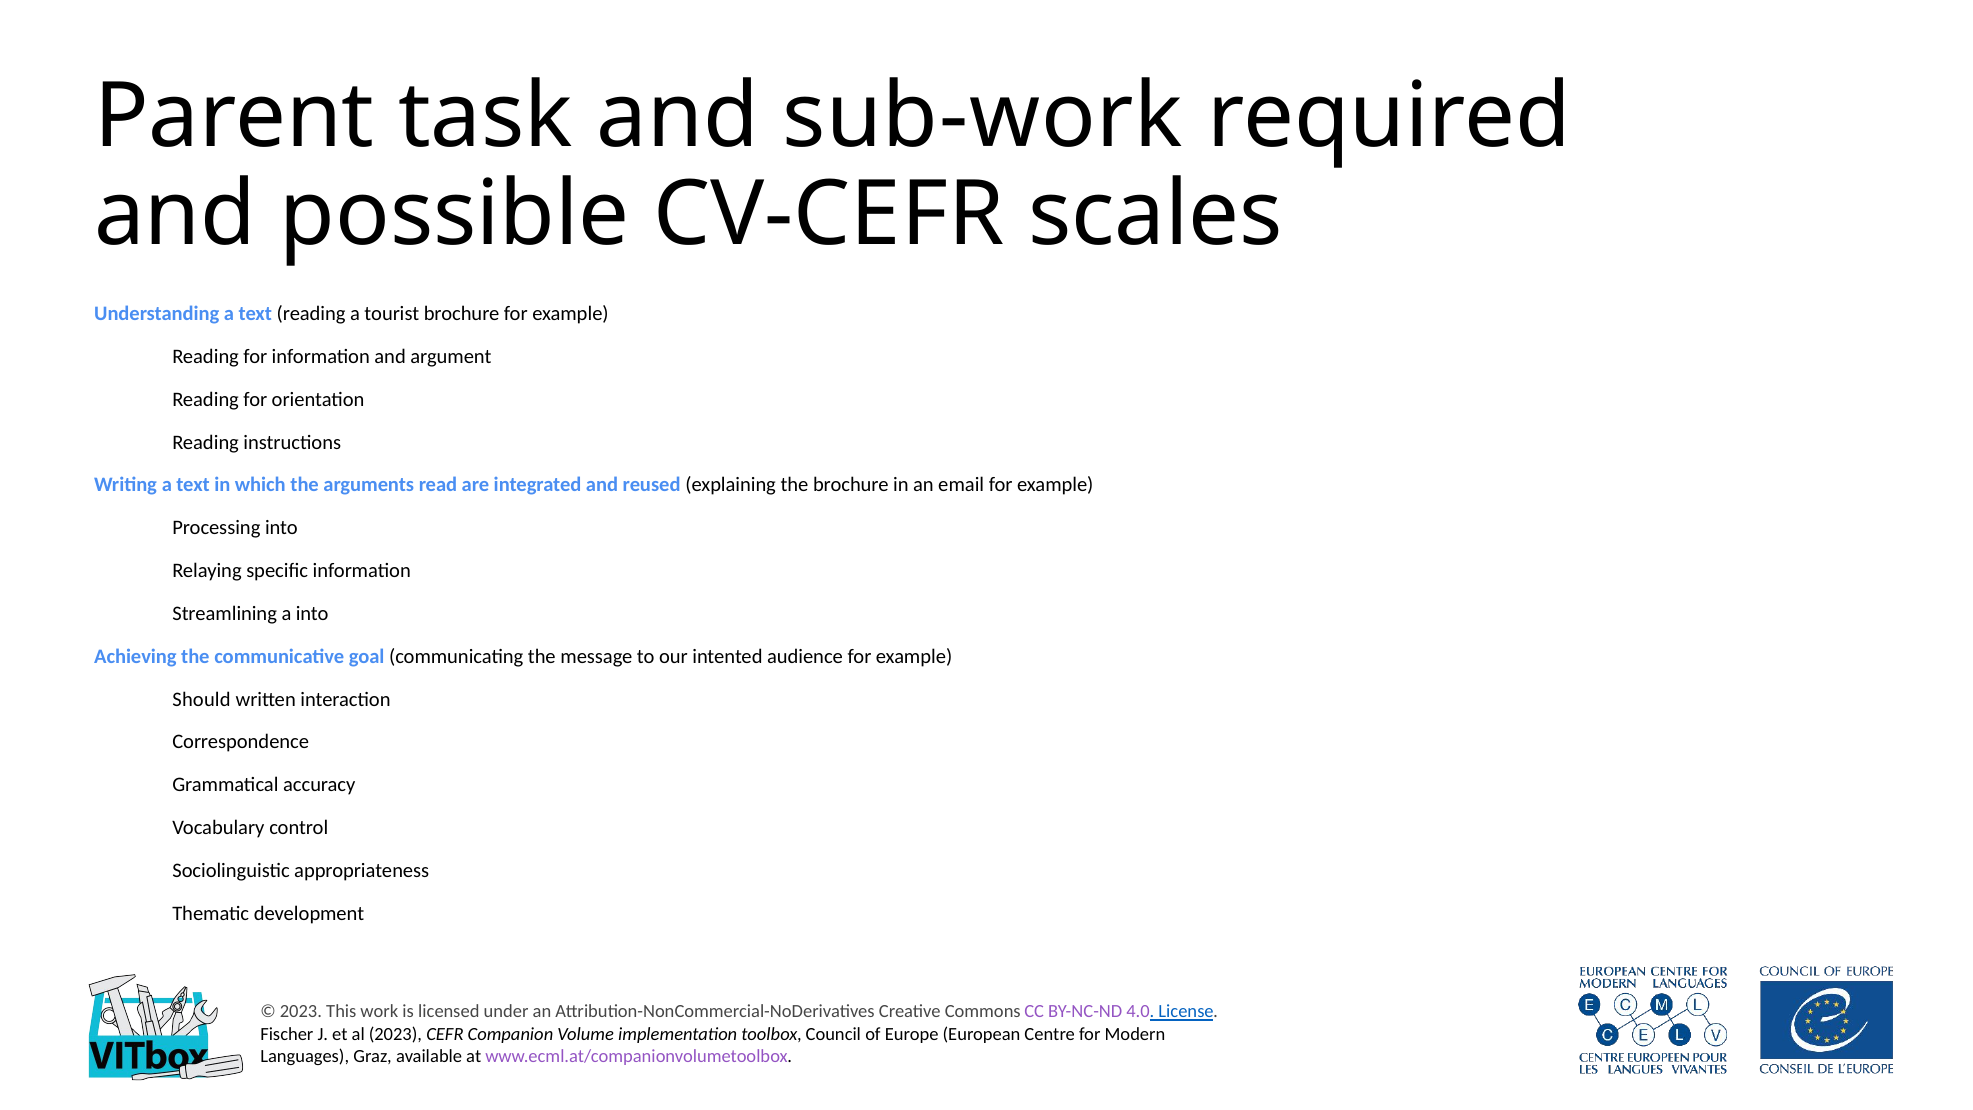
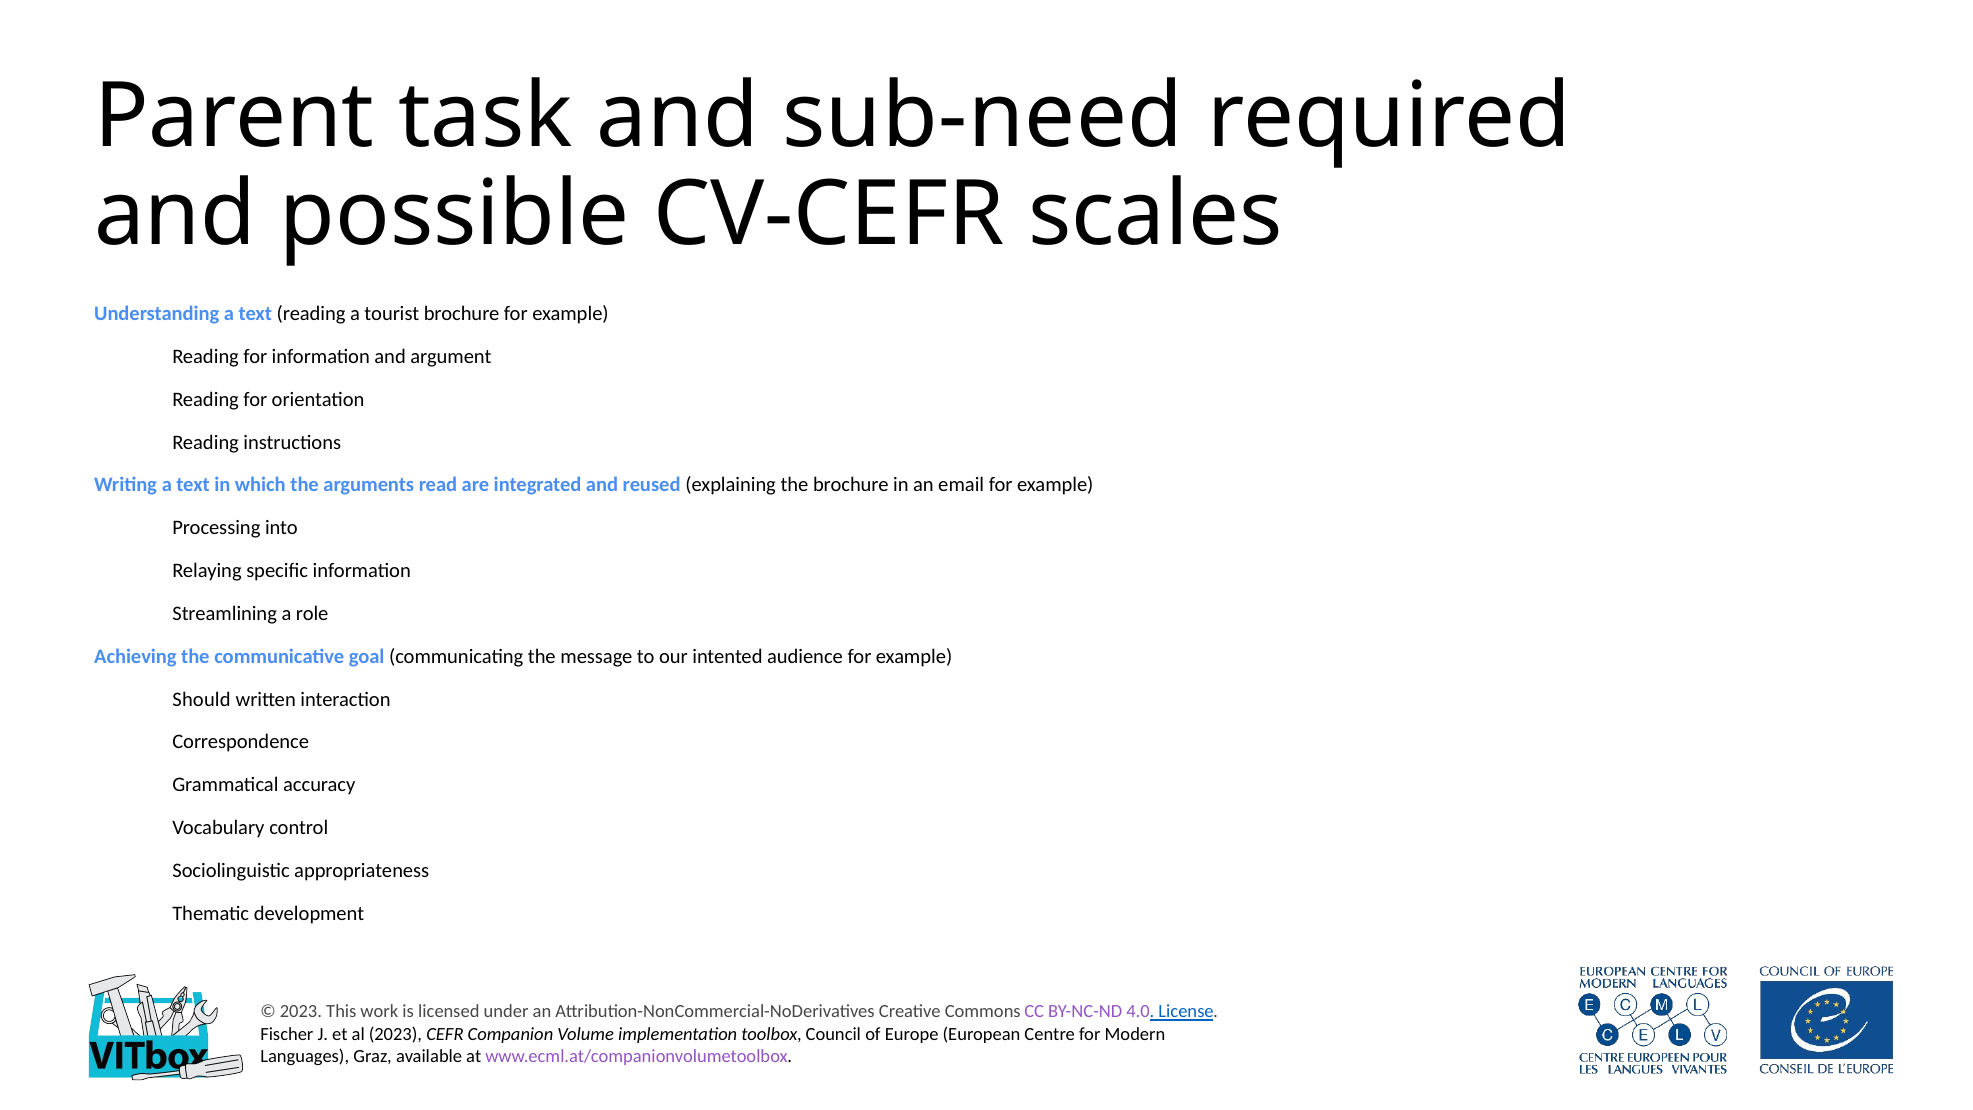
sub-work: sub-work -> sub-need
a into: into -> role
